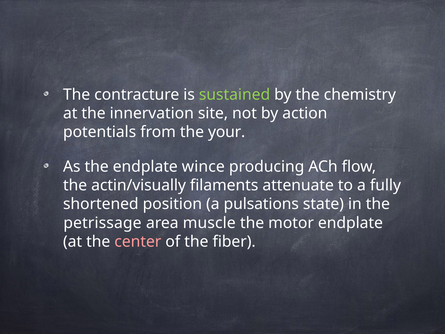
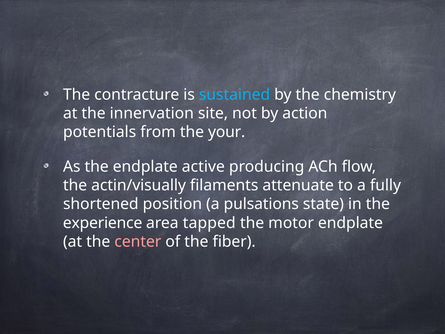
sustained colour: light green -> light blue
wince: wince -> active
petrissage: petrissage -> experience
muscle: muscle -> tapped
